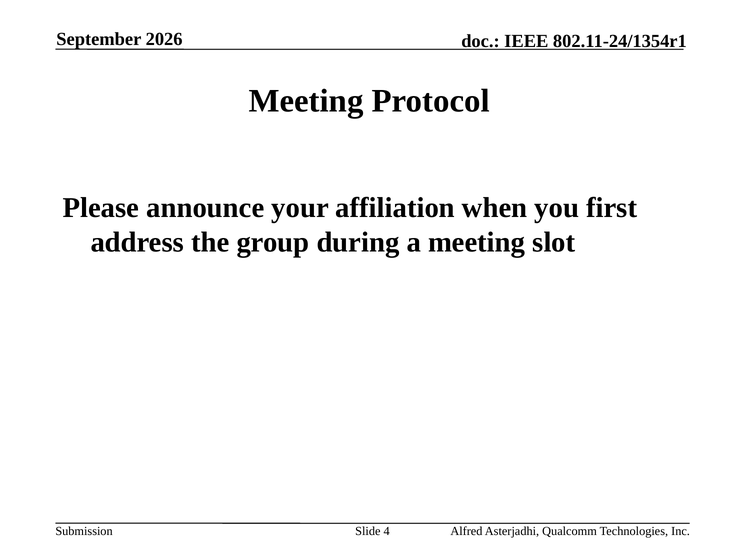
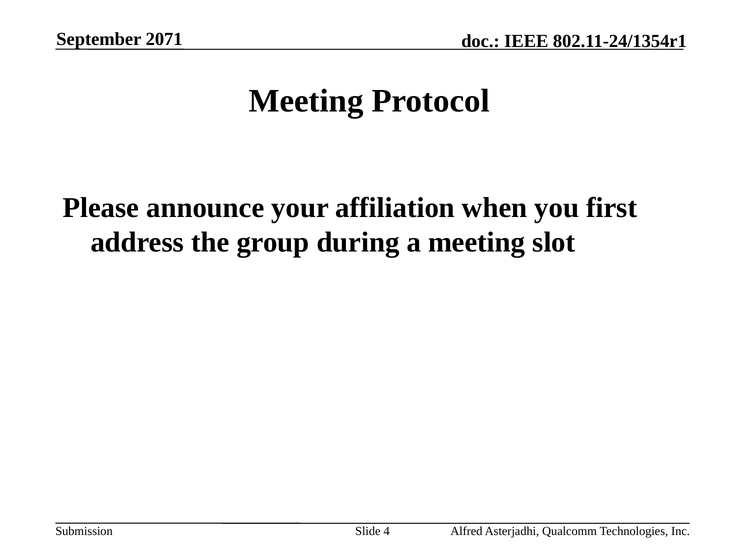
2026: 2026 -> 2071
